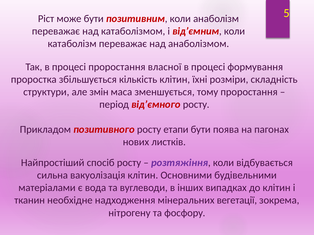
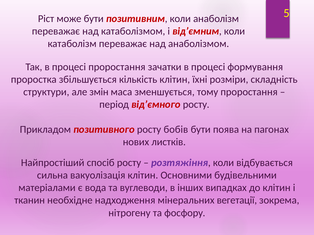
власної: власної -> зачатки
етапи: етапи -> бобів
